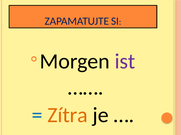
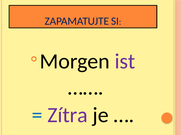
Zítra colour: orange -> purple
